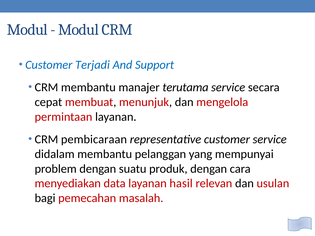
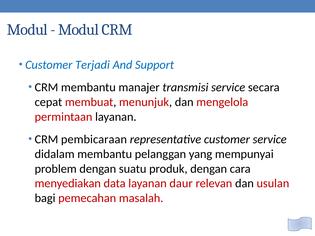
terutama: terutama -> transmisi
hasil: hasil -> daur
